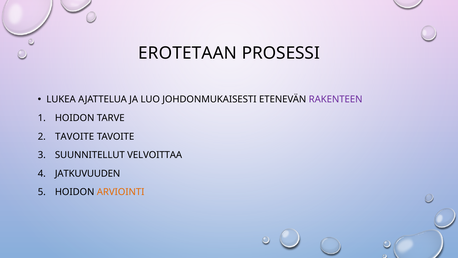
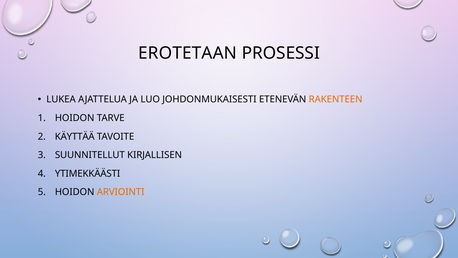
RAKENTEEN colour: purple -> orange
TAVOITE at (75, 136): TAVOITE -> KÄYTTÄÄ
VELVOITTAA: VELVOITTAA -> KIRJALLISEN
JATKUVUUDEN: JATKUVUUDEN -> YTIMEKKÄÄSTI
